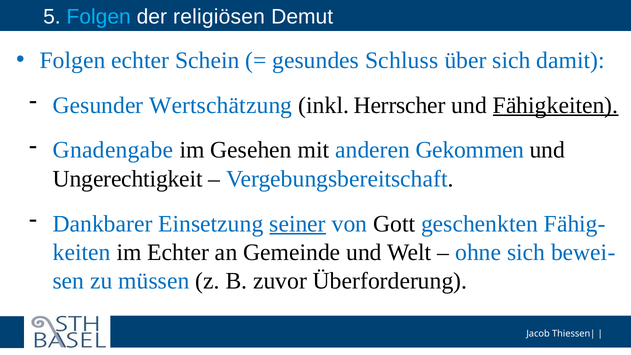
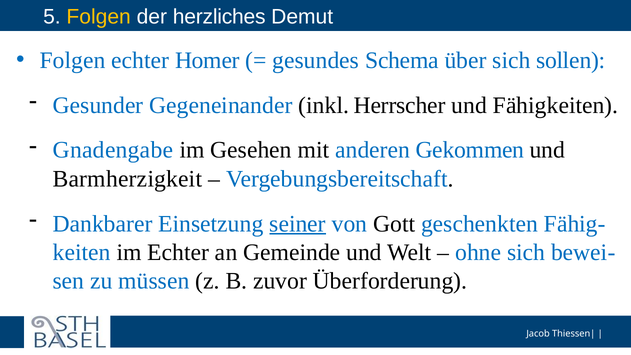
Folgen at (99, 17) colour: light blue -> yellow
religiösen: religiösen -> herzliches
Schein: Schein -> Homer
Schluss: Schluss -> Schema
damit: damit -> sollen
Wertschätzung: Wertschätzung -> Gegeneinander
Fähigkeiten underline: present -> none
Ungerechtigkeit: Ungerechtigkeit -> Barmherzigkeit
